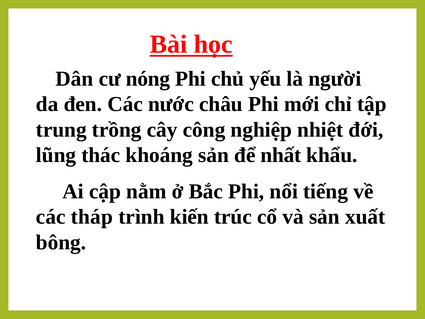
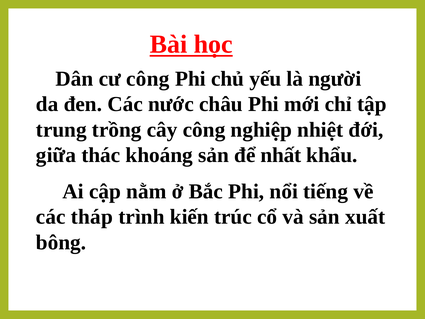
cư nóng: nóng -> công
lũng: lũng -> giữa
